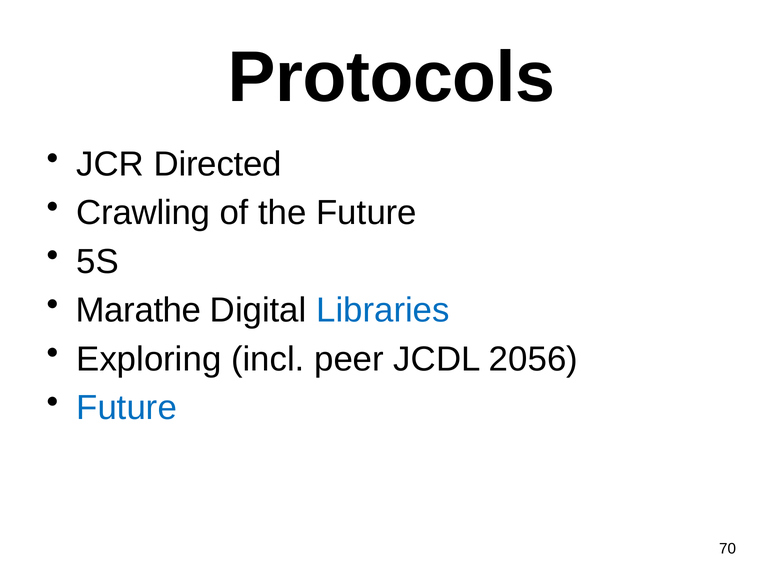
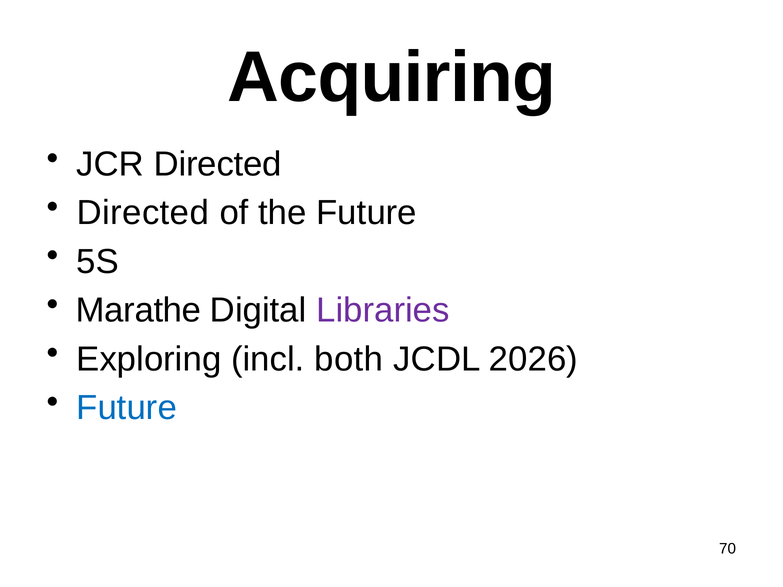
Protocols: Protocols -> Acquiring
Crawling at (143, 213): Crawling -> Directed
Libraries colour: blue -> purple
peer: peer -> both
2056: 2056 -> 2026
